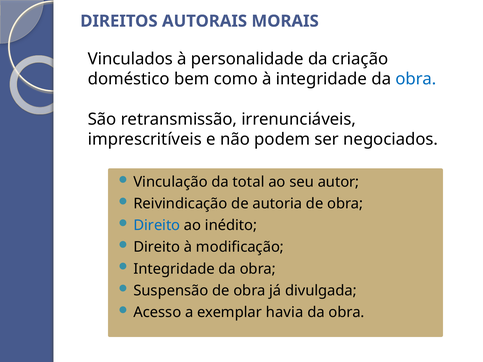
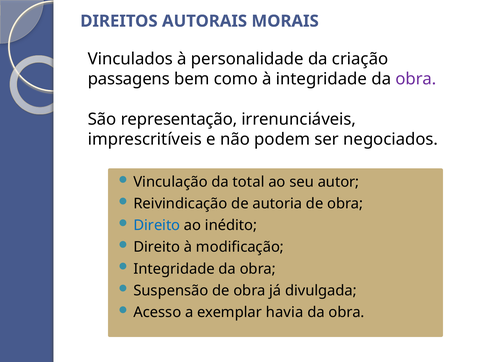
doméstico: doméstico -> passagens
obra at (416, 79) colour: blue -> purple
retransmissão: retransmissão -> representação
